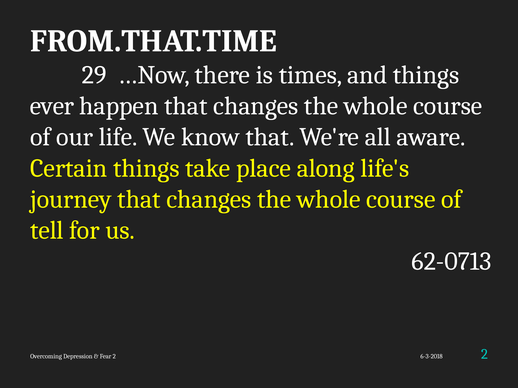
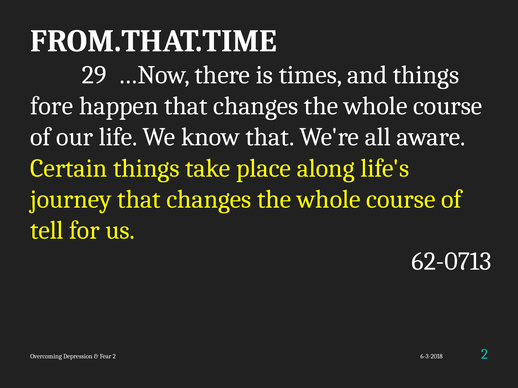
ever: ever -> fore
